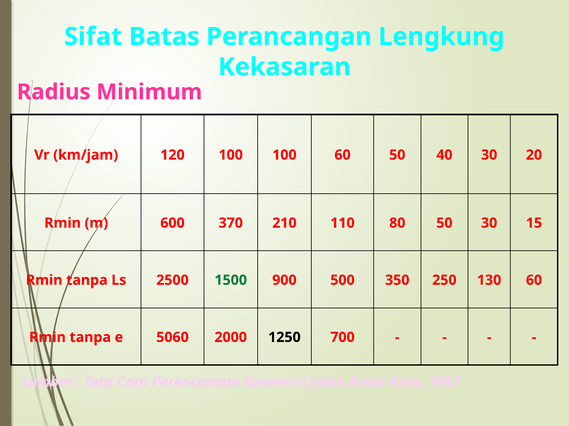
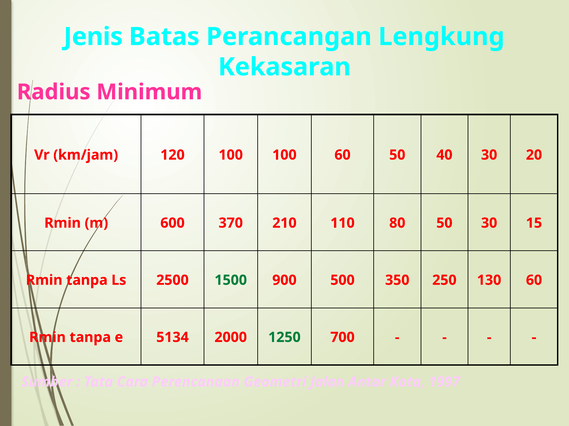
Sifat: Sifat -> Jenis
5060: 5060 -> 5134
1250 colour: black -> green
